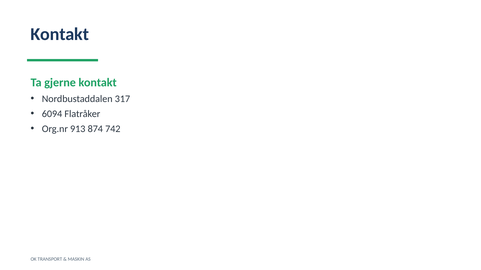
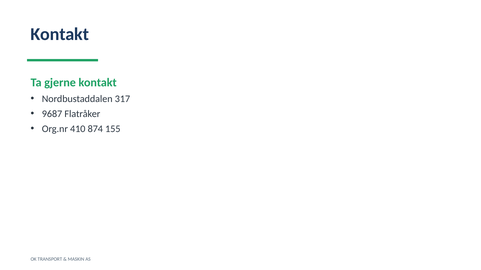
6094: 6094 -> 9687
913: 913 -> 410
742: 742 -> 155
